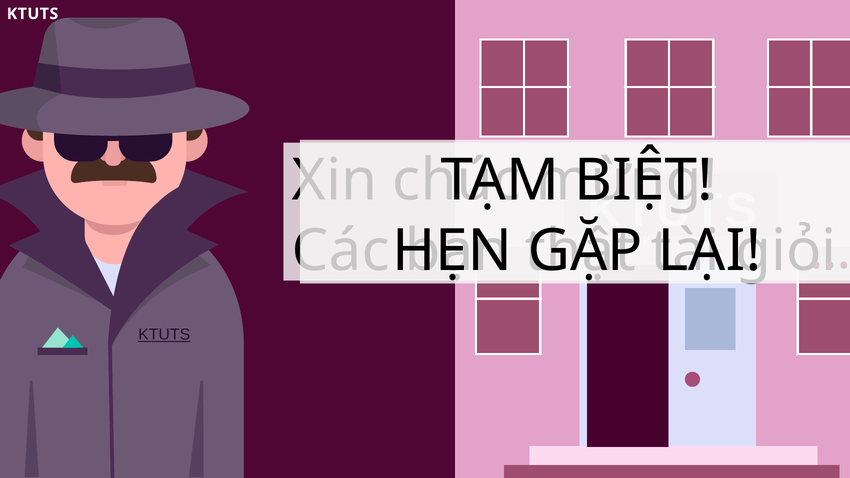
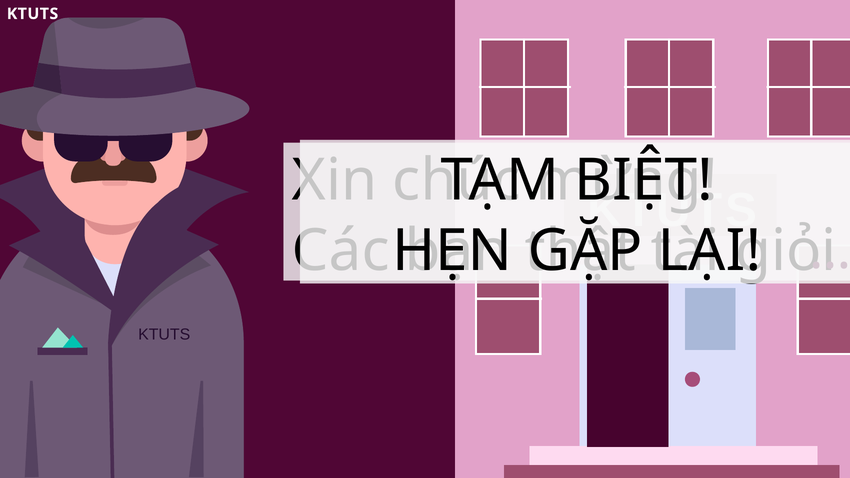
KTUTS at (164, 335) underline: present -> none
